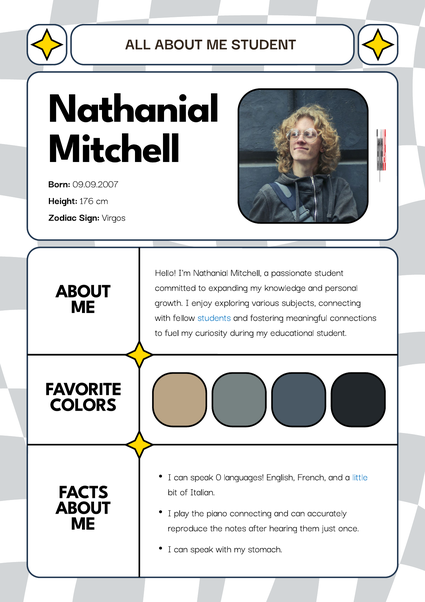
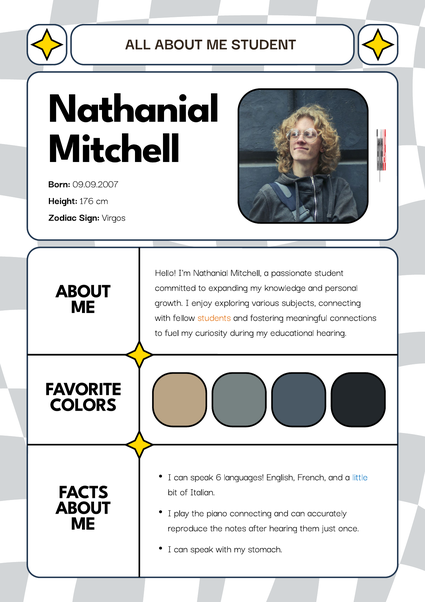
students colour: blue -> orange
educational student: student -> hearing
0: 0 -> 6
